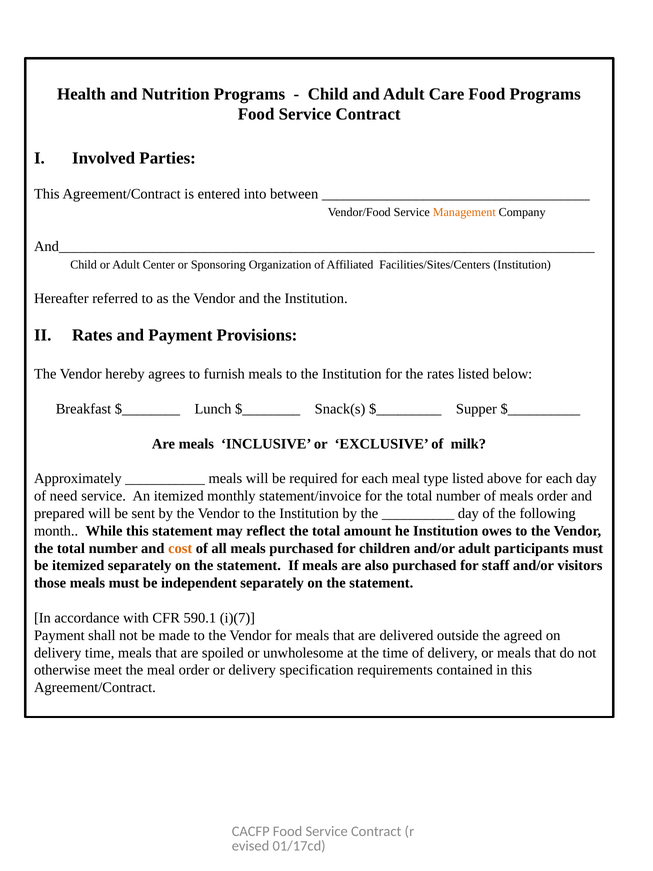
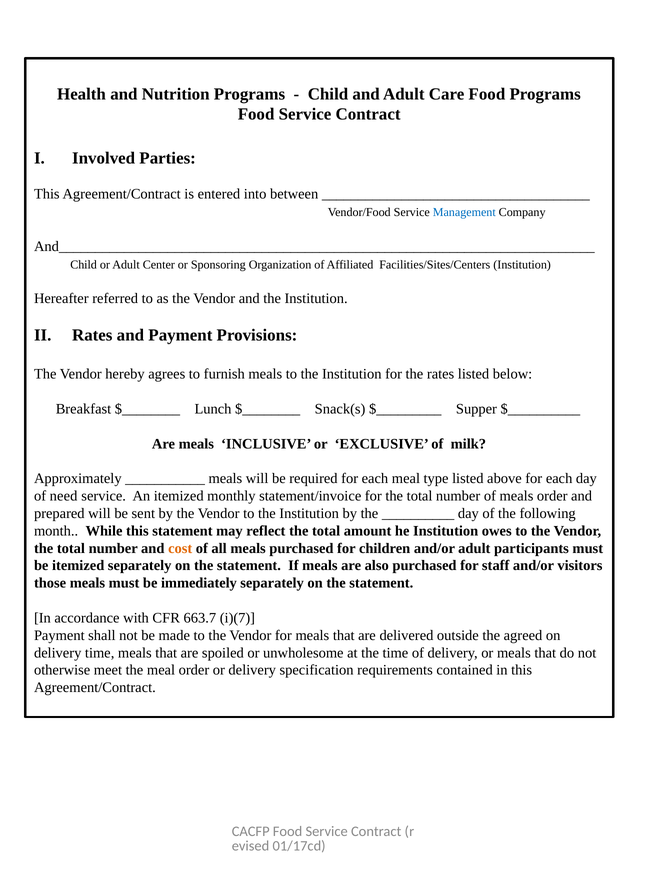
Management colour: orange -> blue
independent: independent -> immediately
590.1: 590.1 -> 663.7
